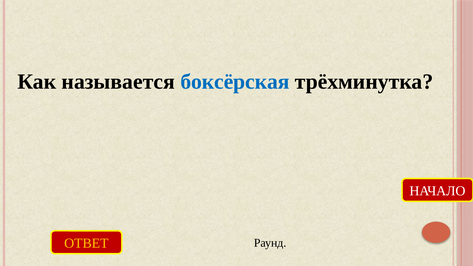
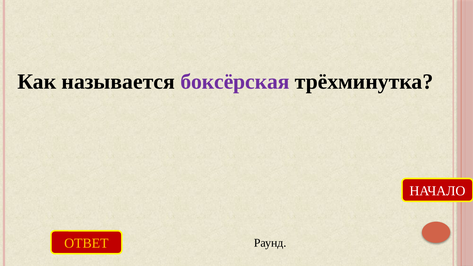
боксёрская colour: blue -> purple
